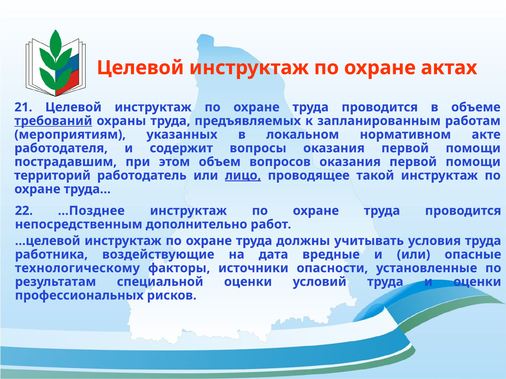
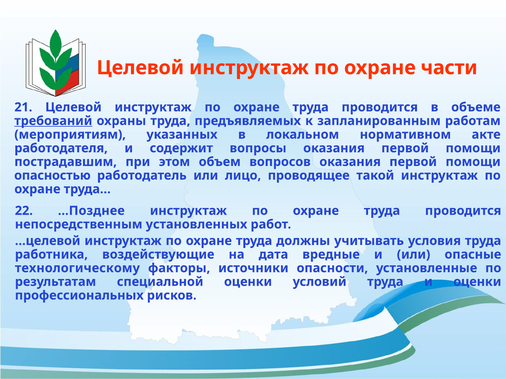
актах: актах -> части
территорий: территорий -> опасностью
лицо underline: present -> none
дополнительно: дополнительно -> установленных
